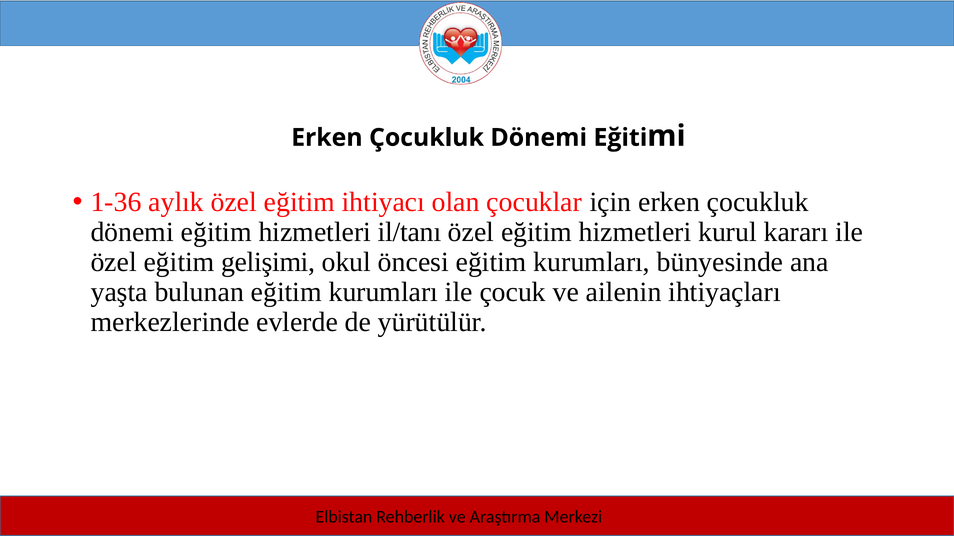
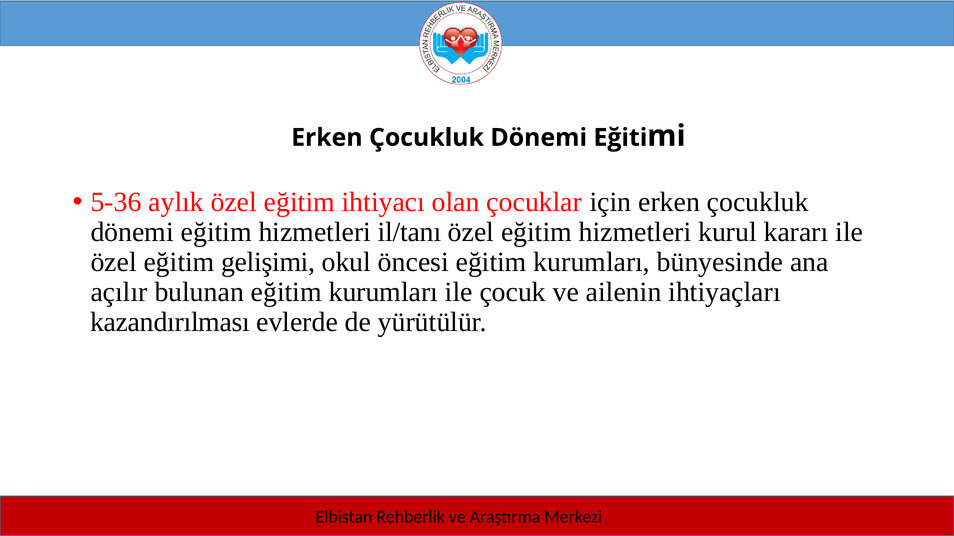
1-36: 1-36 -> 5-36
yaşta: yaşta -> açılır
merkezlerinde: merkezlerinde -> kazandırılması
